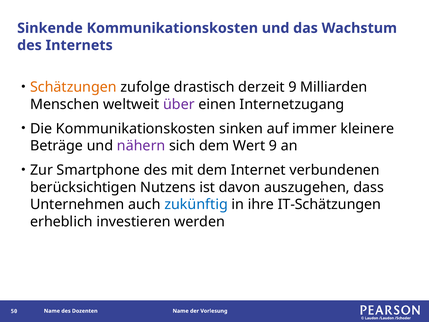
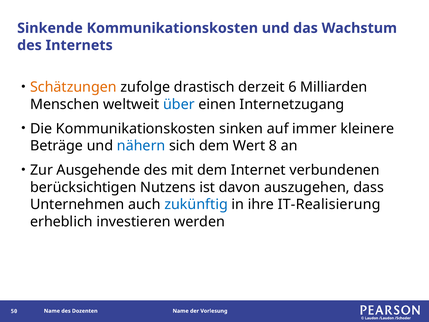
derzeit 9: 9 -> 6
über colour: purple -> blue
nähern colour: purple -> blue
Wert 9: 9 -> 8
Smartphone: Smartphone -> Ausgehende
IT-Schätzungen: IT-Schätzungen -> IT-Realisierung
